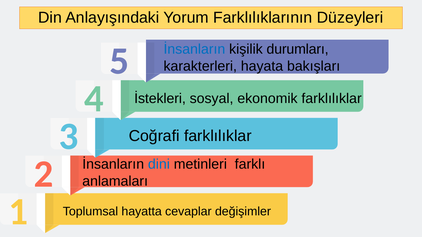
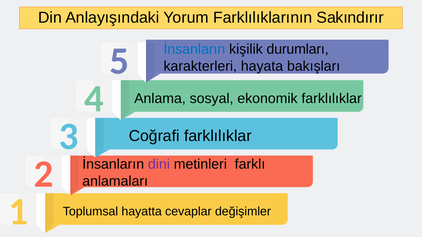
Düzeyleri: Düzeyleri -> Sakındırır
İstekleri: İstekleri -> Anlama
dini colour: blue -> purple
